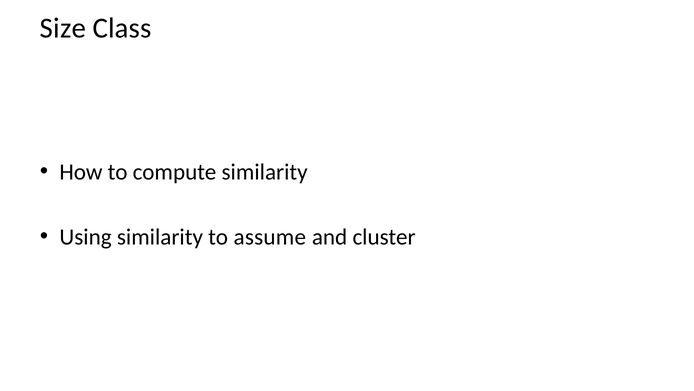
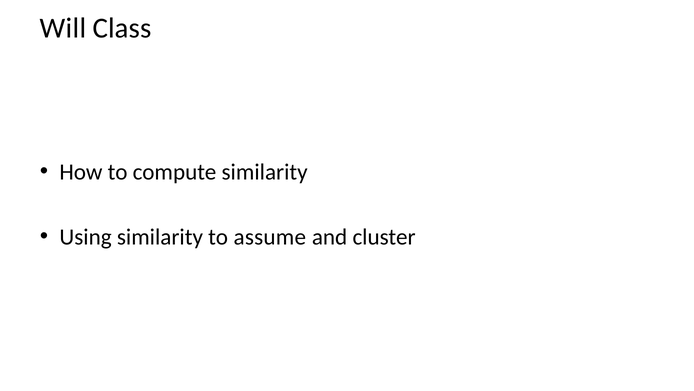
Size: Size -> Will
